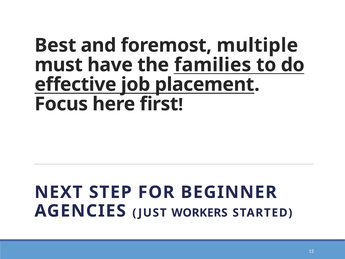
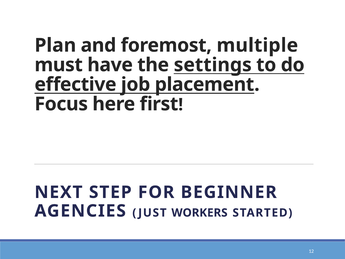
Best: Best -> Plan
families: families -> settings
